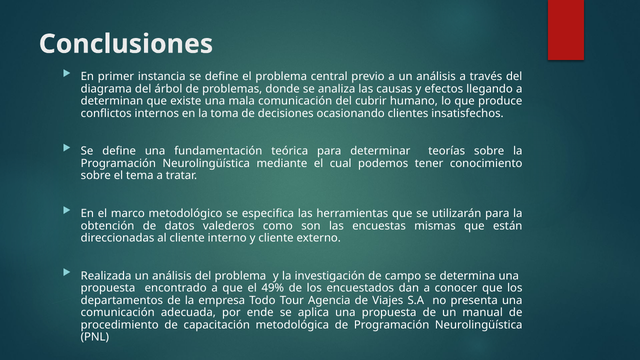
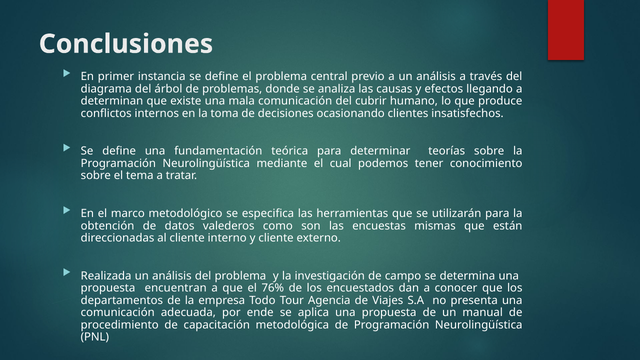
encontrado: encontrado -> encuentran
49%: 49% -> 76%
